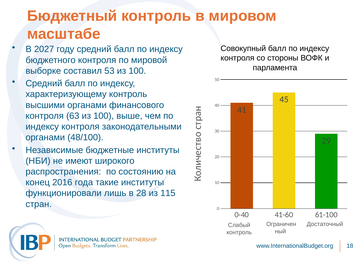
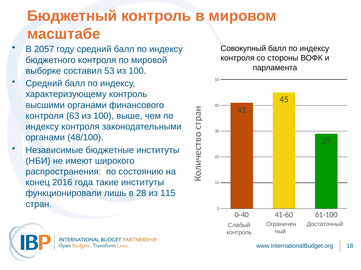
2027: 2027 -> 2057
